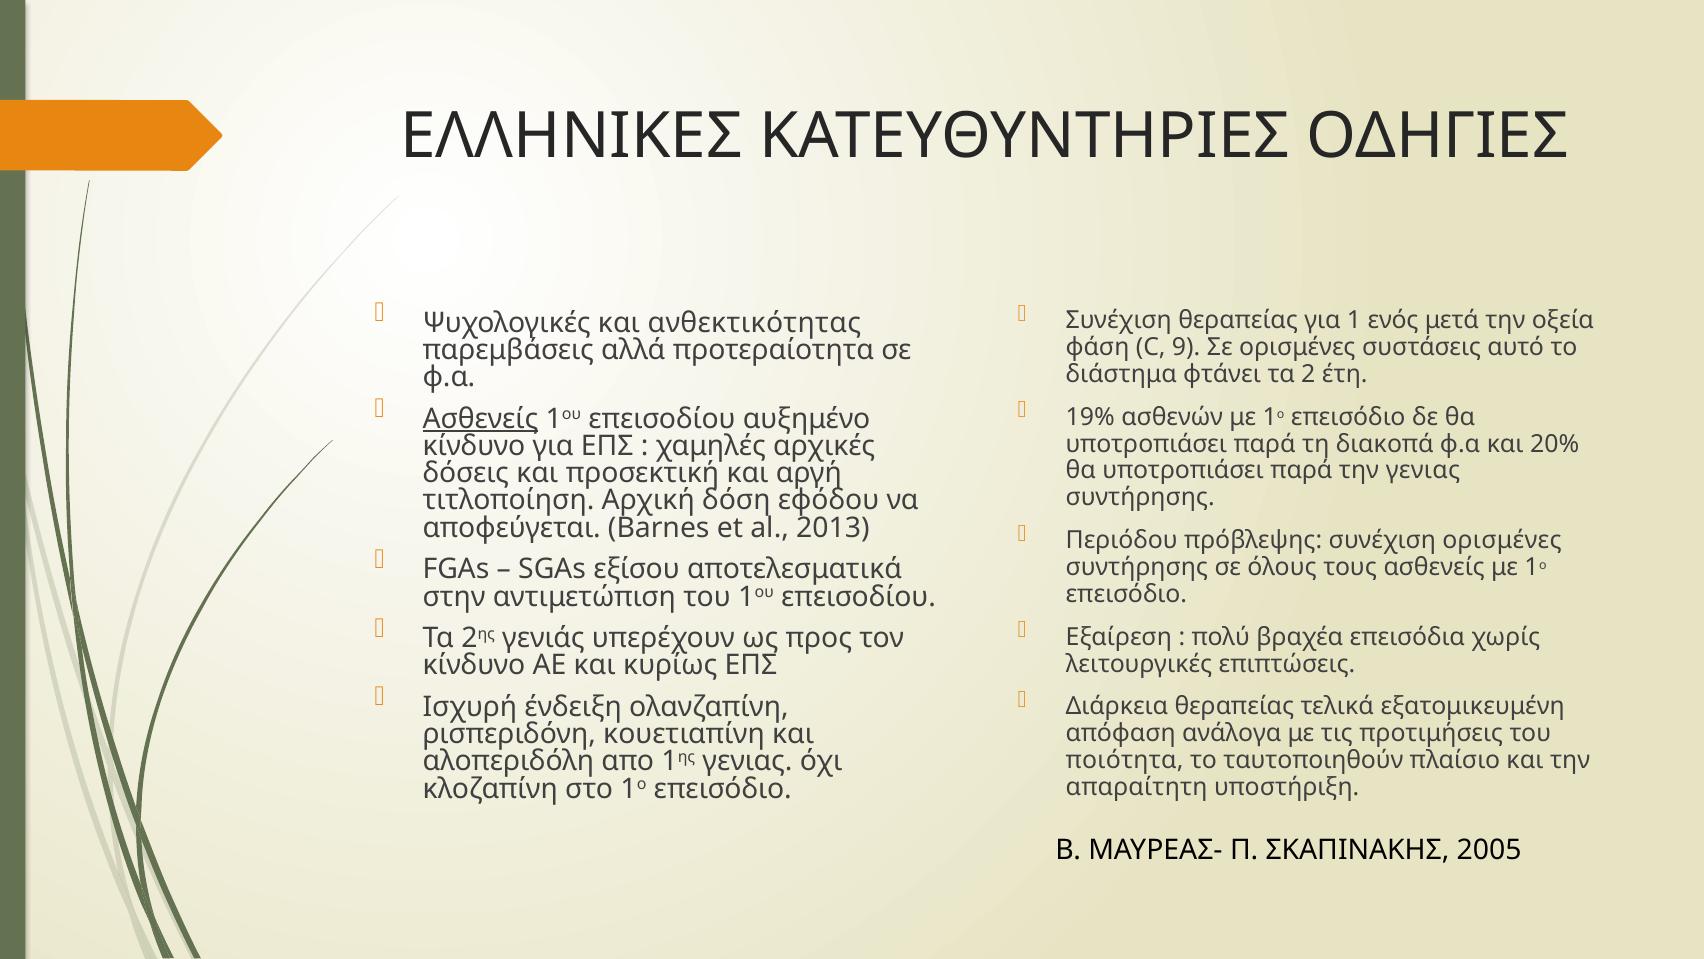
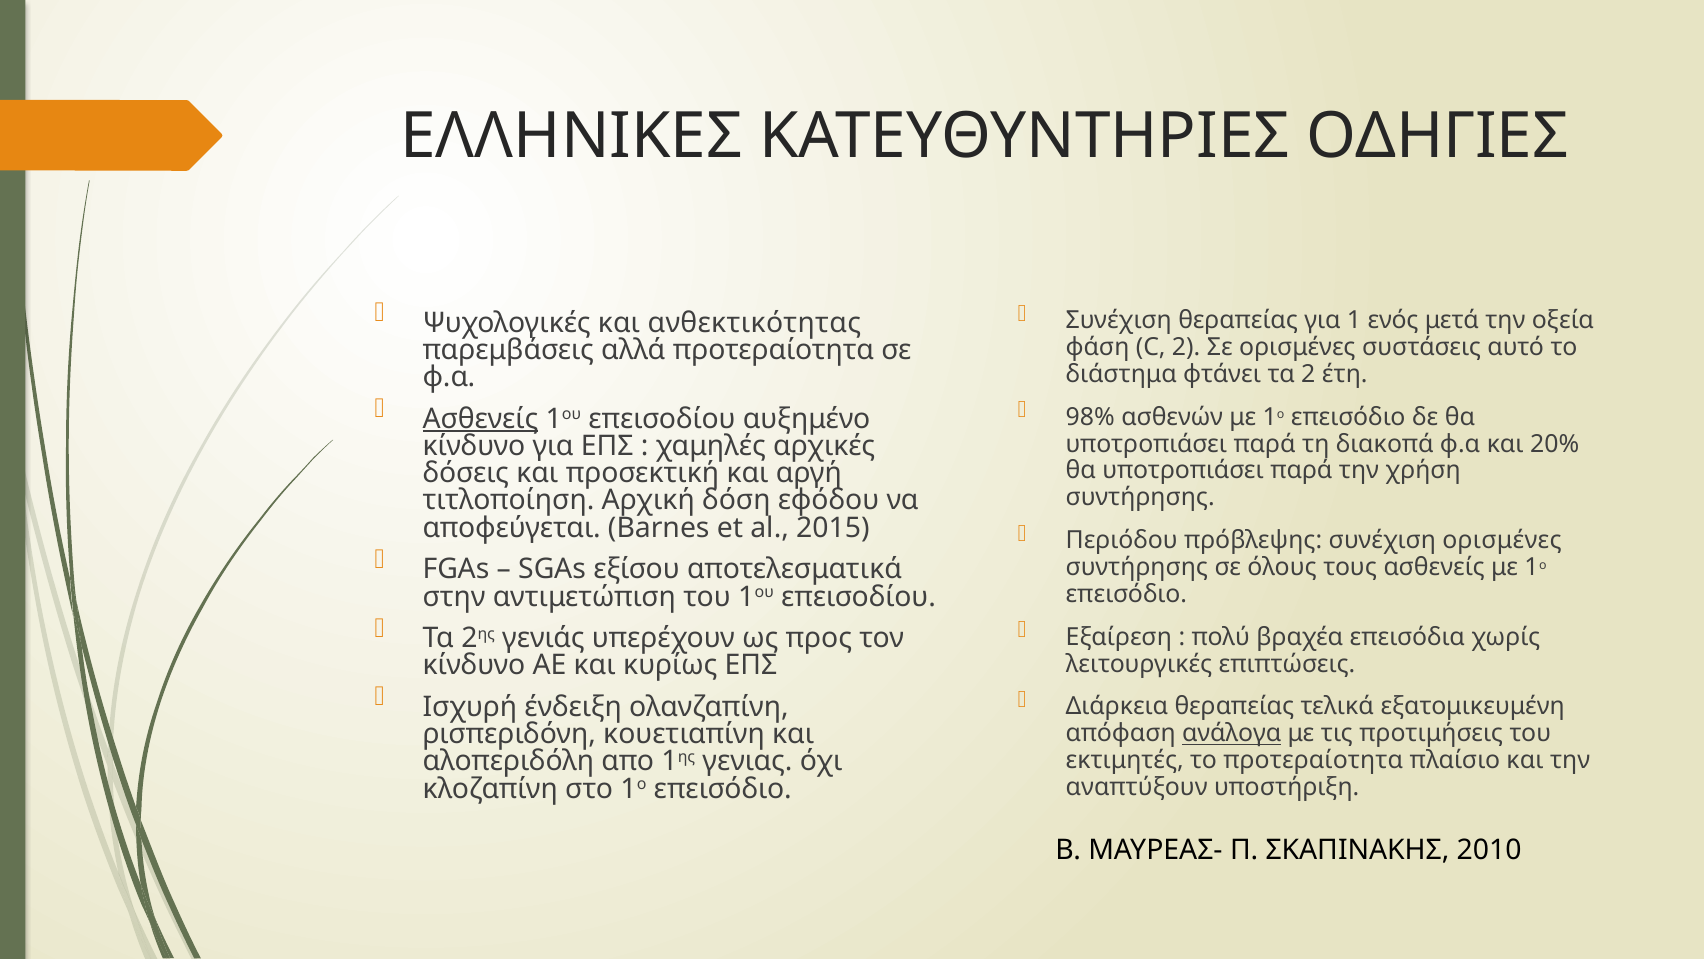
C 9: 9 -> 2
19%: 19% -> 98%
την γενιας: γενιας -> χρήση
2013: 2013 -> 2015
ανάλογα underline: none -> present
ποιότητα: ποιότητα -> εκτιμητές
το ταυτοποιηθούν: ταυτοποιηθούν -> προτεραίοτητα
απαραίτητη: απαραίτητη -> αναπτύξουν
2005: 2005 -> 2010
